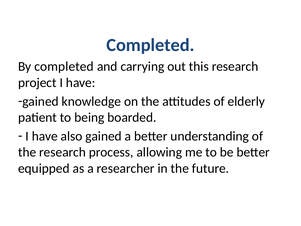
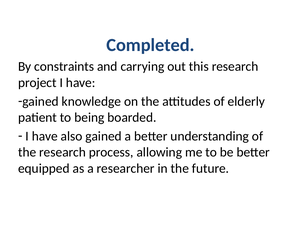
By completed: completed -> constraints
